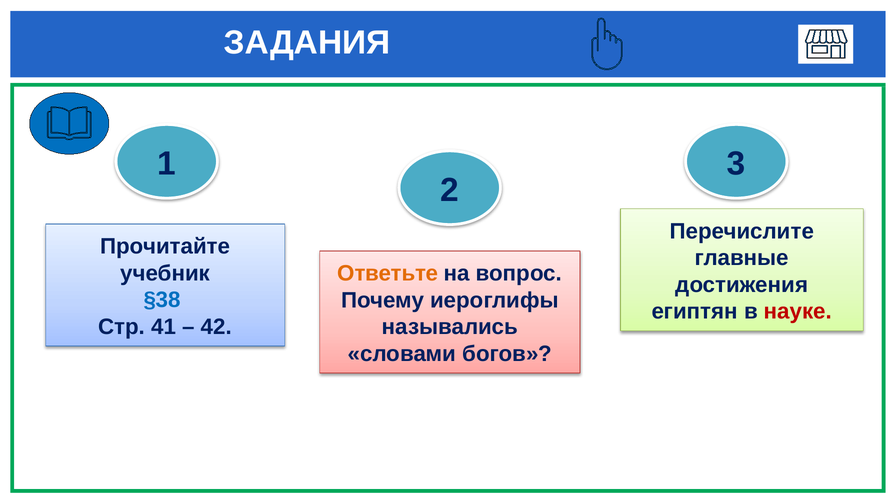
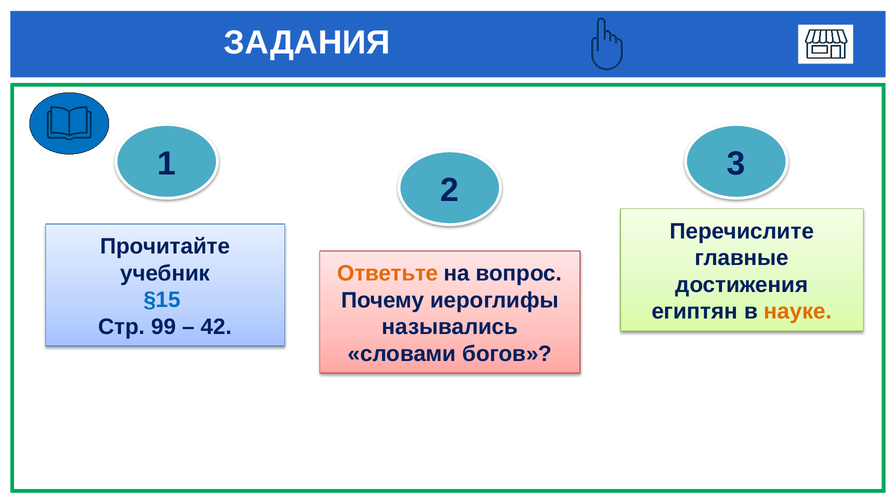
§38: §38 -> §15
науке colour: red -> orange
41: 41 -> 99
